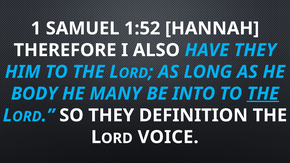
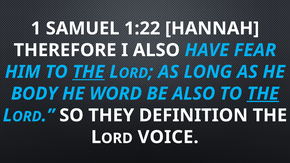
1:52: 1:52 -> 1:22
HAVE THEY: THEY -> FEAR
THE at (88, 72) underline: none -> present
MANY: MANY -> WORD
BE INTO: INTO -> ALSO
